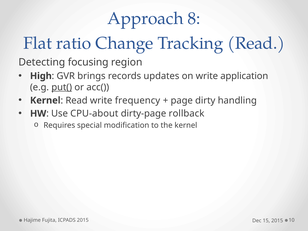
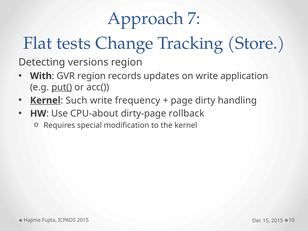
8: 8 -> 7
ratio: ratio -> tests
Tracking Read: Read -> Store
focusing: focusing -> versions
High: High -> With
GVR brings: brings -> region
Kernel at (45, 100) underline: none -> present
Read at (77, 100): Read -> Such
